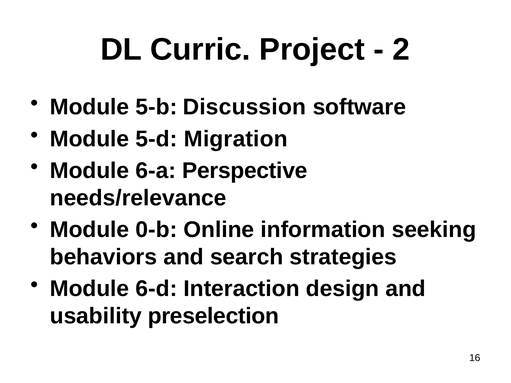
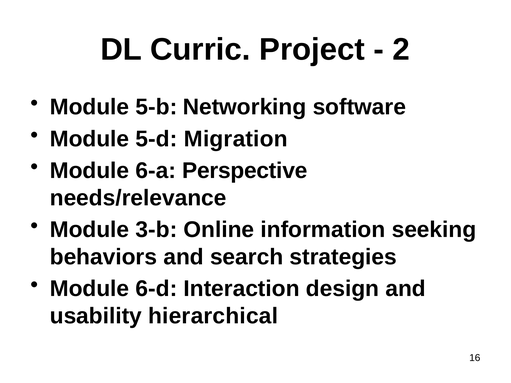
Discussion: Discussion -> Networking
0-b: 0-b -> 3-b
preselection: preselection -> hierarchical
